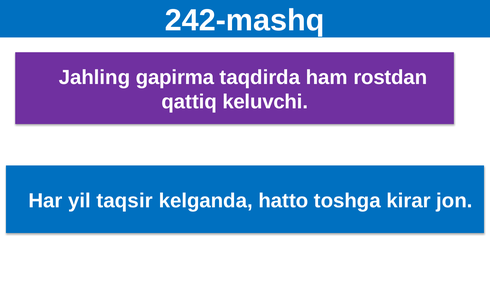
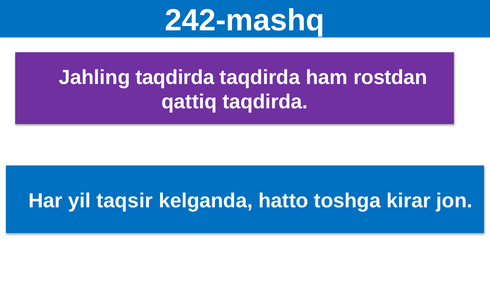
Jahling gapirma: gapirma -> taqdirda
qattiq keluvchi: keluvchi -> taqdirda
